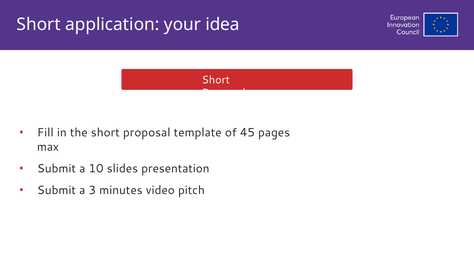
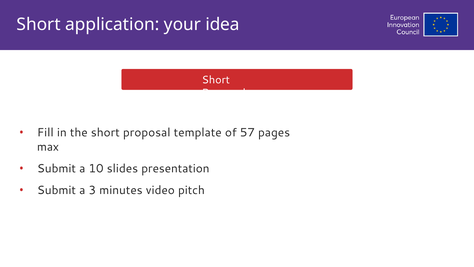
45: 45 -> 57
